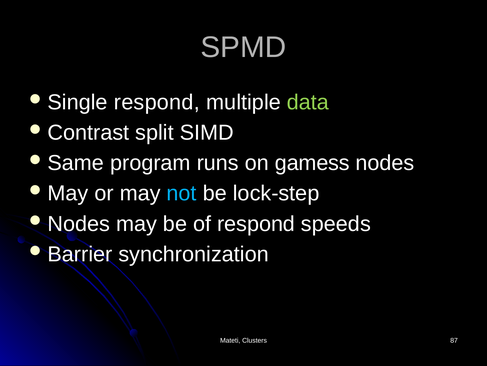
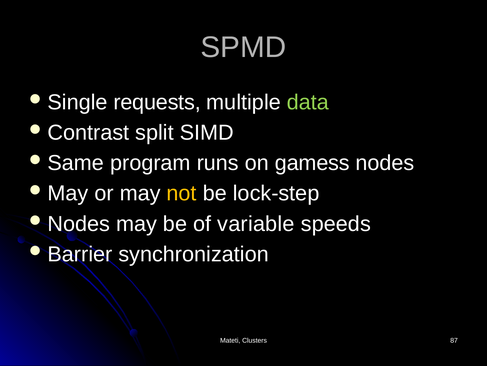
respond at (157, 102): respond -> requests
not colour: light blue -> yellow
of respond: respond -> variable
